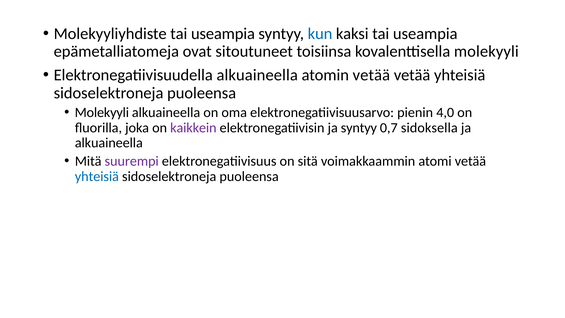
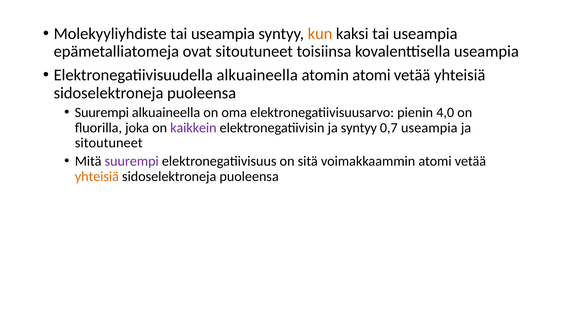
kun colour: blue -> orange
kovalenttisella molekyyli: molekyyli -> useampia
atomin vetää: vetää -> atomi
Molekyyli at (102, 112): Molekyyli -> Suurempi
0,7 sidoksella: sidoksella -> useampia
alkuaineella at (109, 143): alkuaineella -> sitoutuneet
yhteisiä at (97, 176) colour: blue -> orange
